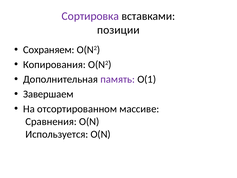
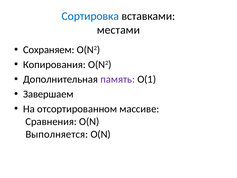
Сортировка colour: purple -> blue
позиции: позиции -> местами
Используется: Используется -> Выполняется
